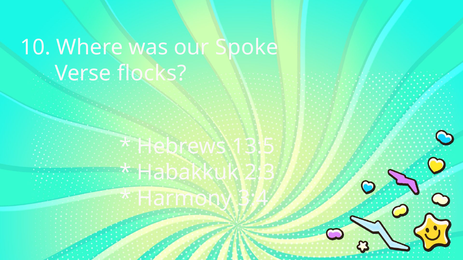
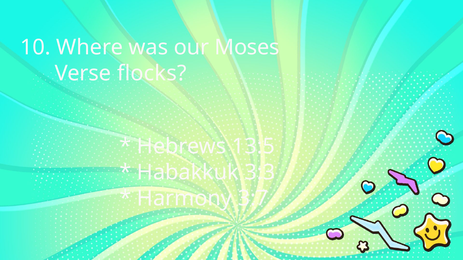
Spoke: Spoke -> Moses
2:3: 2:3 -> 3:3
3:4: 3:4 -> 3:7
